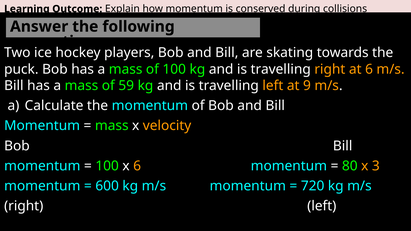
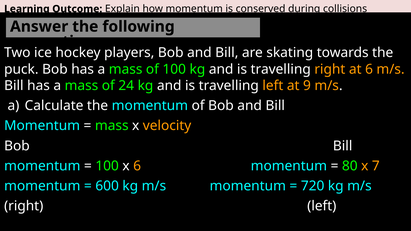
59: 59 -> 24
3: 3 -> 7
